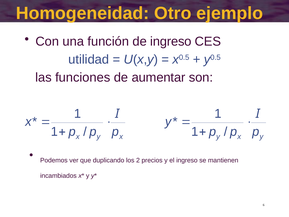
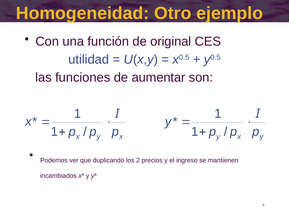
de ingreso: ingreso -> original
